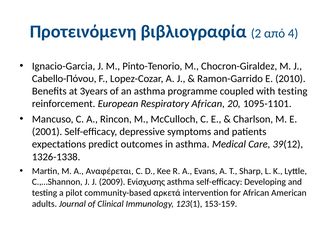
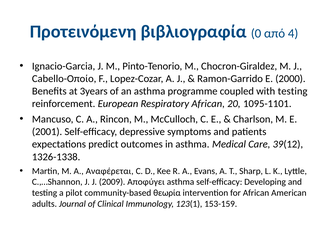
2: 2 -> 0
Cabello-Πόνου: Cabello-Πόνου -> Cabello-Οποίο
2010: 2010 -> 2000
Ενίσχυσης: Ενίσχυσης -> Αποφύγει
αρκετά: αρκετά -> θεωρία
